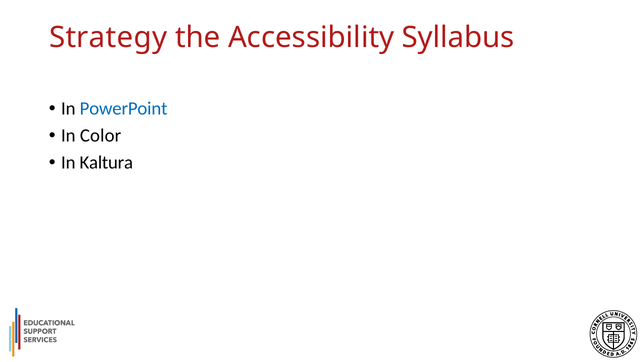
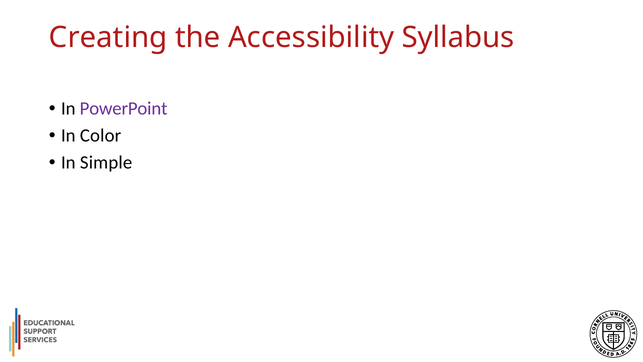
Strategy: Strategy -> Creating
PowerPoint colour: blue -> purple
Kaltura: Kaltura -> Simple
